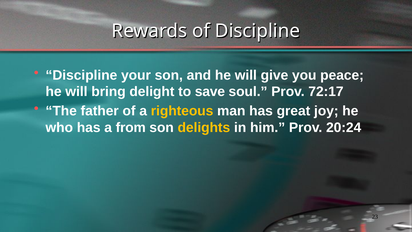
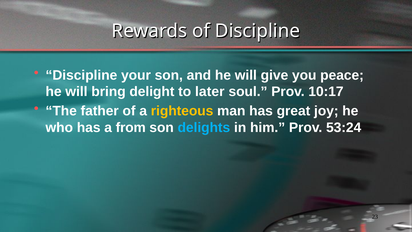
save: save -> later
72:17: 72:17 -> 10:17
delights colour: yellow -> light blue
20:24: 20:24 -> 53:24
